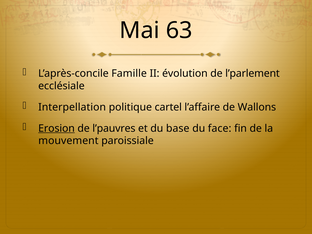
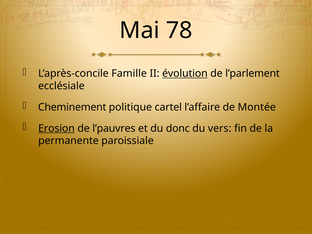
63: 63 -> 78
évolution underline: none -> present
Interpellation: Interpellation -> Cheminement
Wallons: Wallons -> Montée
base: base -> donc
face: face -> vers
mouvement: mouvement -> permanente
